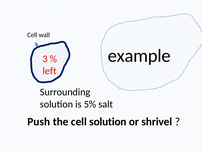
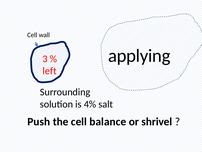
example: example -> applying
5%: 5% -> 4%
cell solution: solution -> balance
